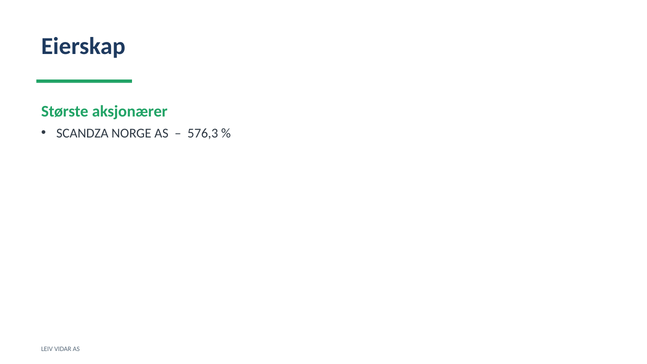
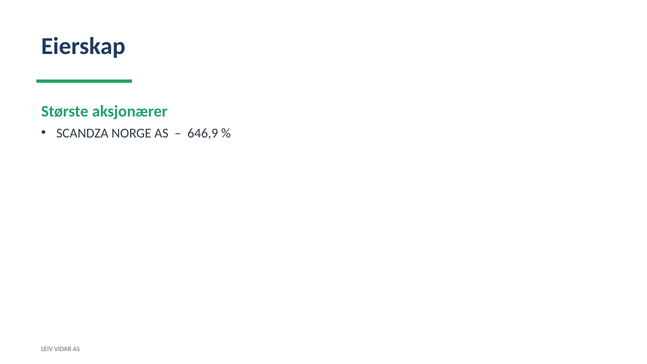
576,3: 576,3 -> 646,9
